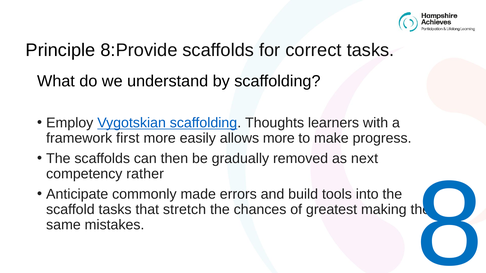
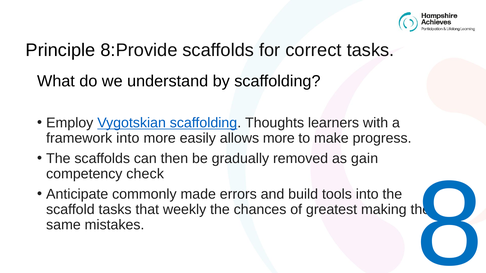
framework first: first -> into
next: next -> gain
rather: rather -> check
stretch: stretch -> weekly
